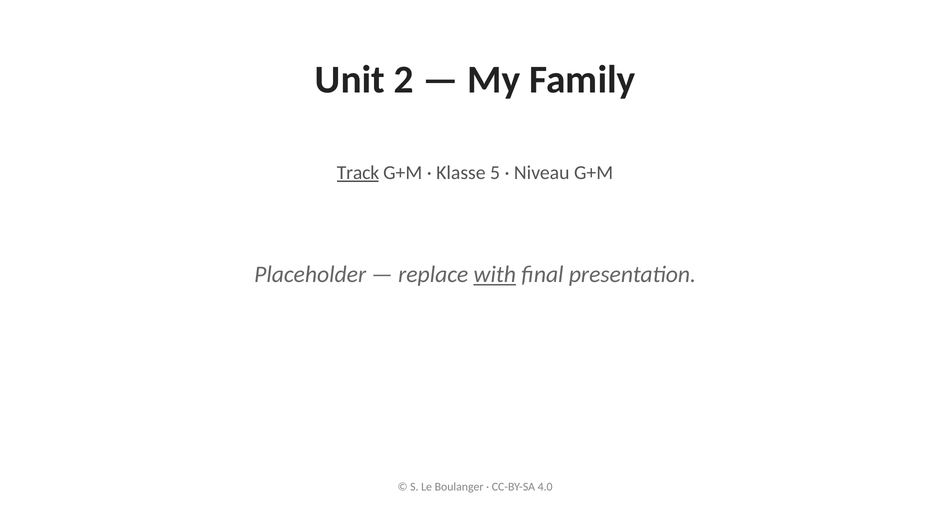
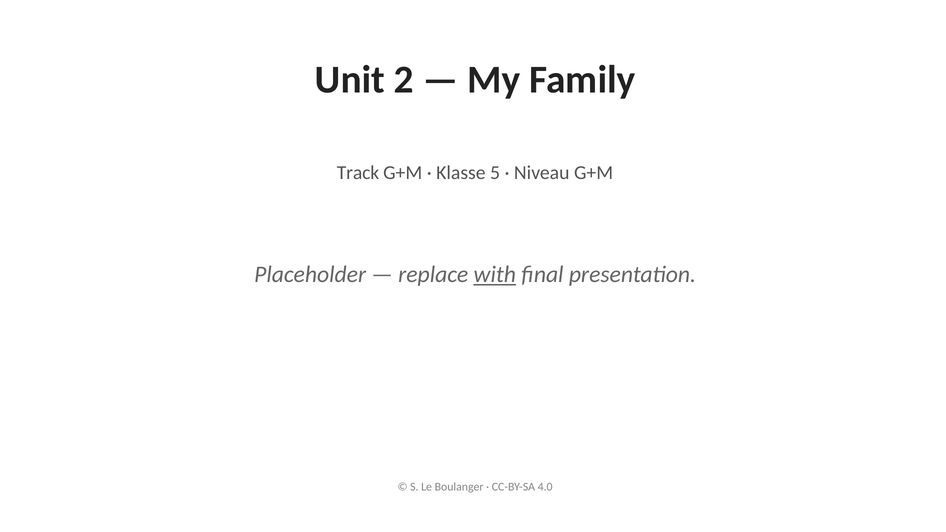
Track underline: present -> none
